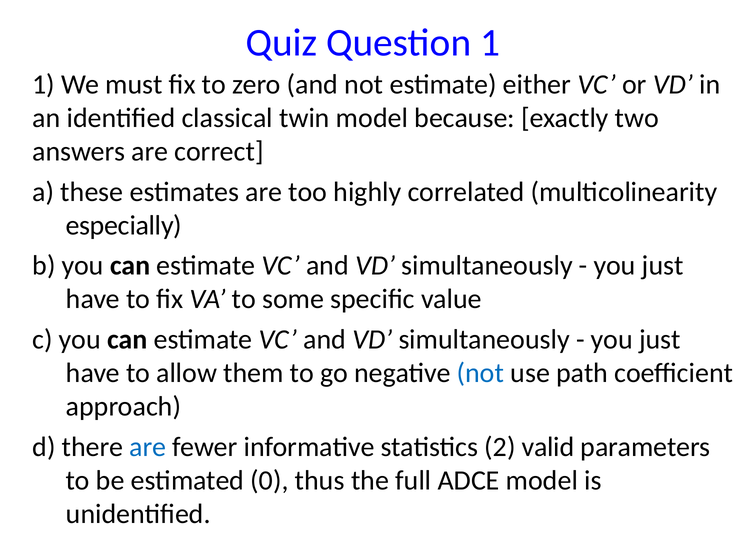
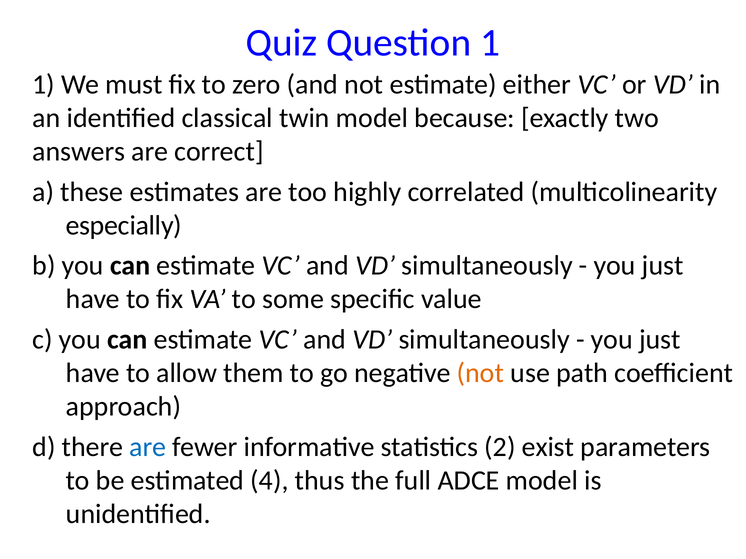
not at (480, 373) colour: blue -> orange
valid: valid -> exist
0: 0 -> 4
